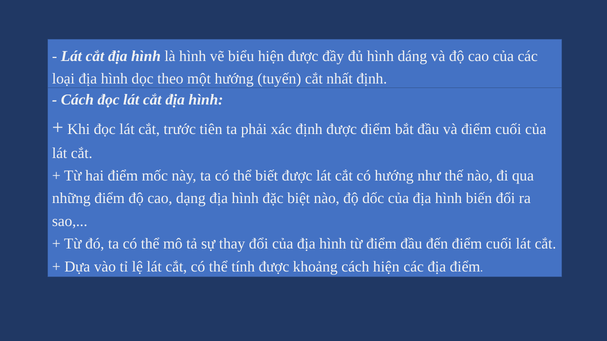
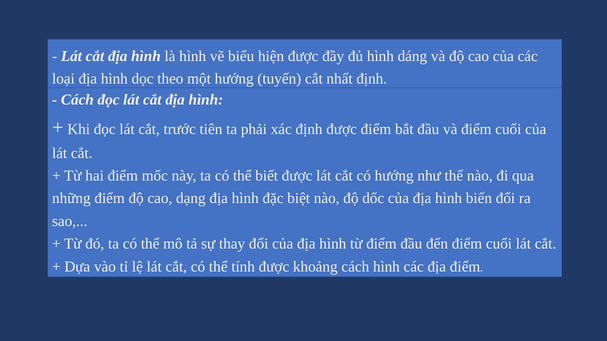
cách hiện: hiện -> hình
